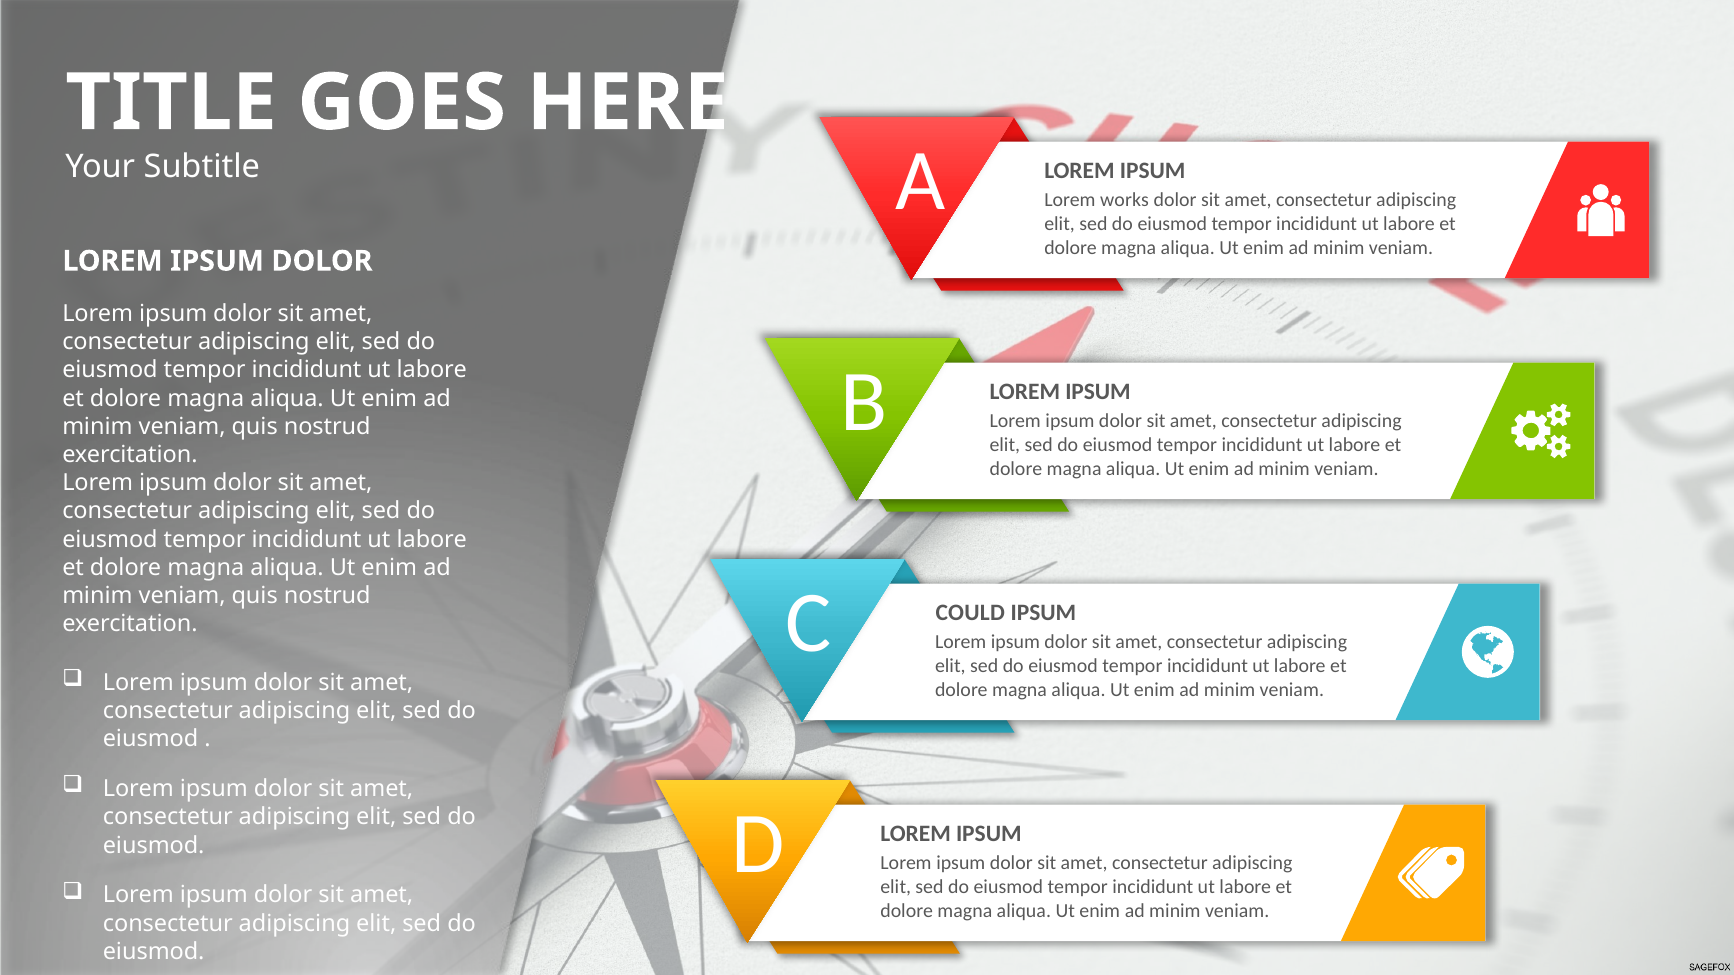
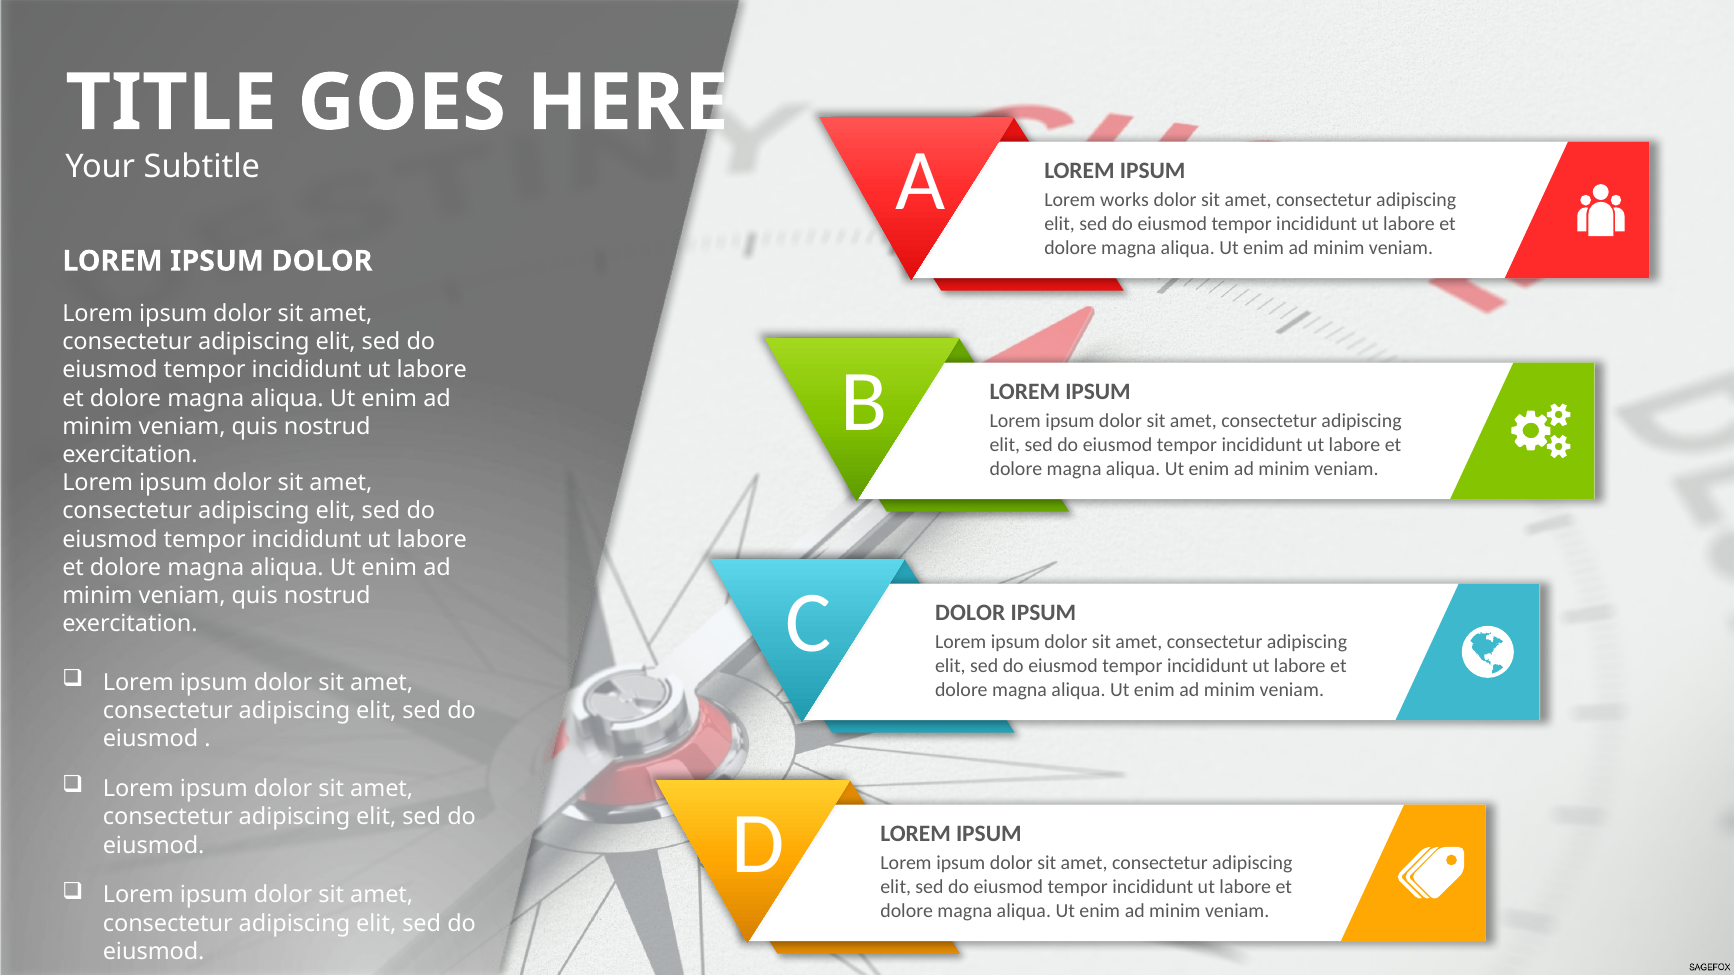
COULD at (970, 613): COULD -> DOLOR
